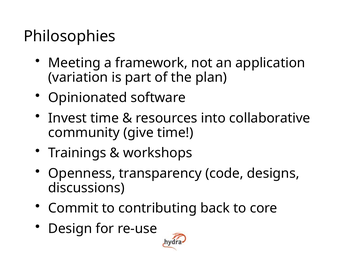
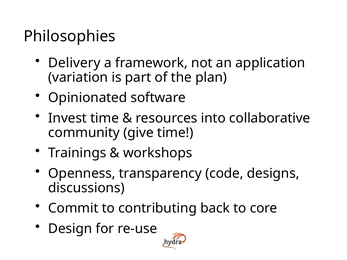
Meeting: Meeting -> Delivery
